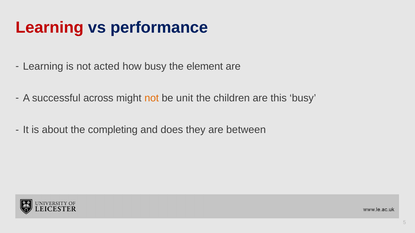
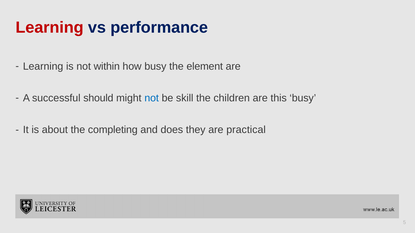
acted: acted -> within
across: across -> should
not at (152, 98) colour: orange -> blue
unit: unit -> skill
between: between -> practical
